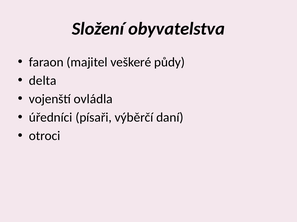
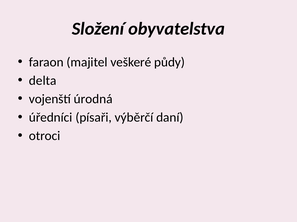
ovládla: ovládla -> úrodná
